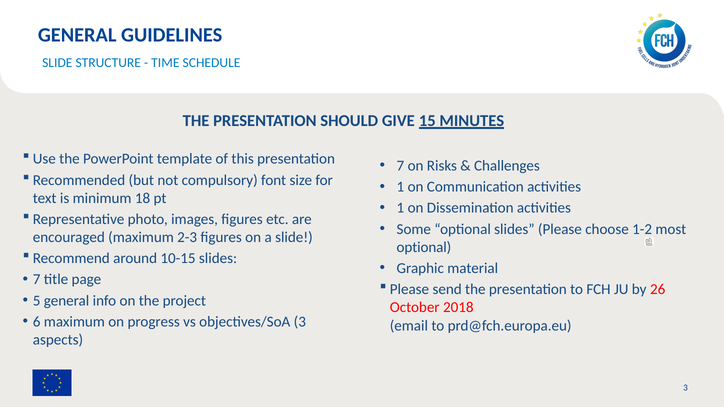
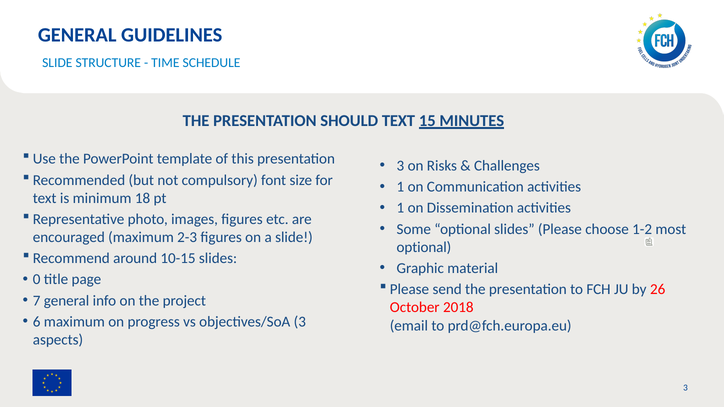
SHOULD GIVE: GIVE -> TEXT
7 at (400, 166): 7 -> 3
7 at (37, 280): 7 -> 0
5: 5 -> 7
